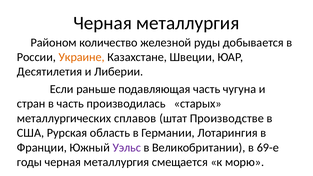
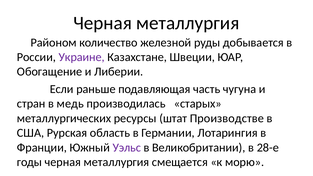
Украине colour: orange -> purple
Десятилетия: Десятилетия -> Обогащение
в часть: часть -> медь
сплавов: сплавов -> ресурсы
69-е: 69-е -> 28-е
